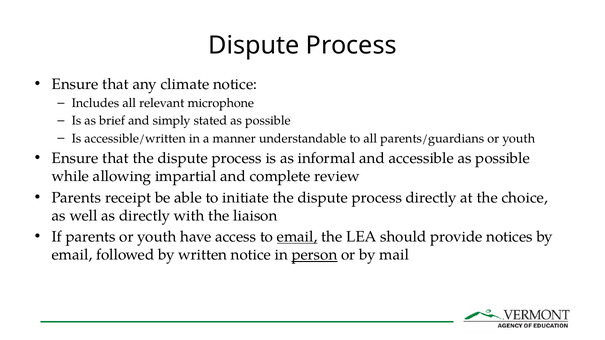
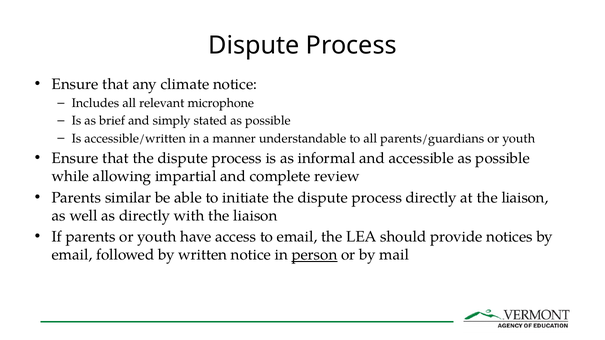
receipt: receipt -> similar
at the choice: choice -> liaison
email at (297, 237) underline: present -> none
